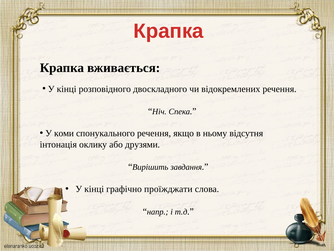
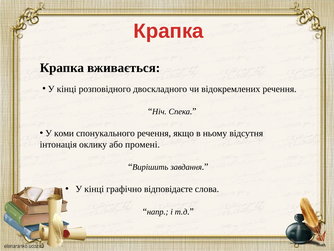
друзями: друзями -> промені
проїжджати: проїжджати -> відповідаєте
